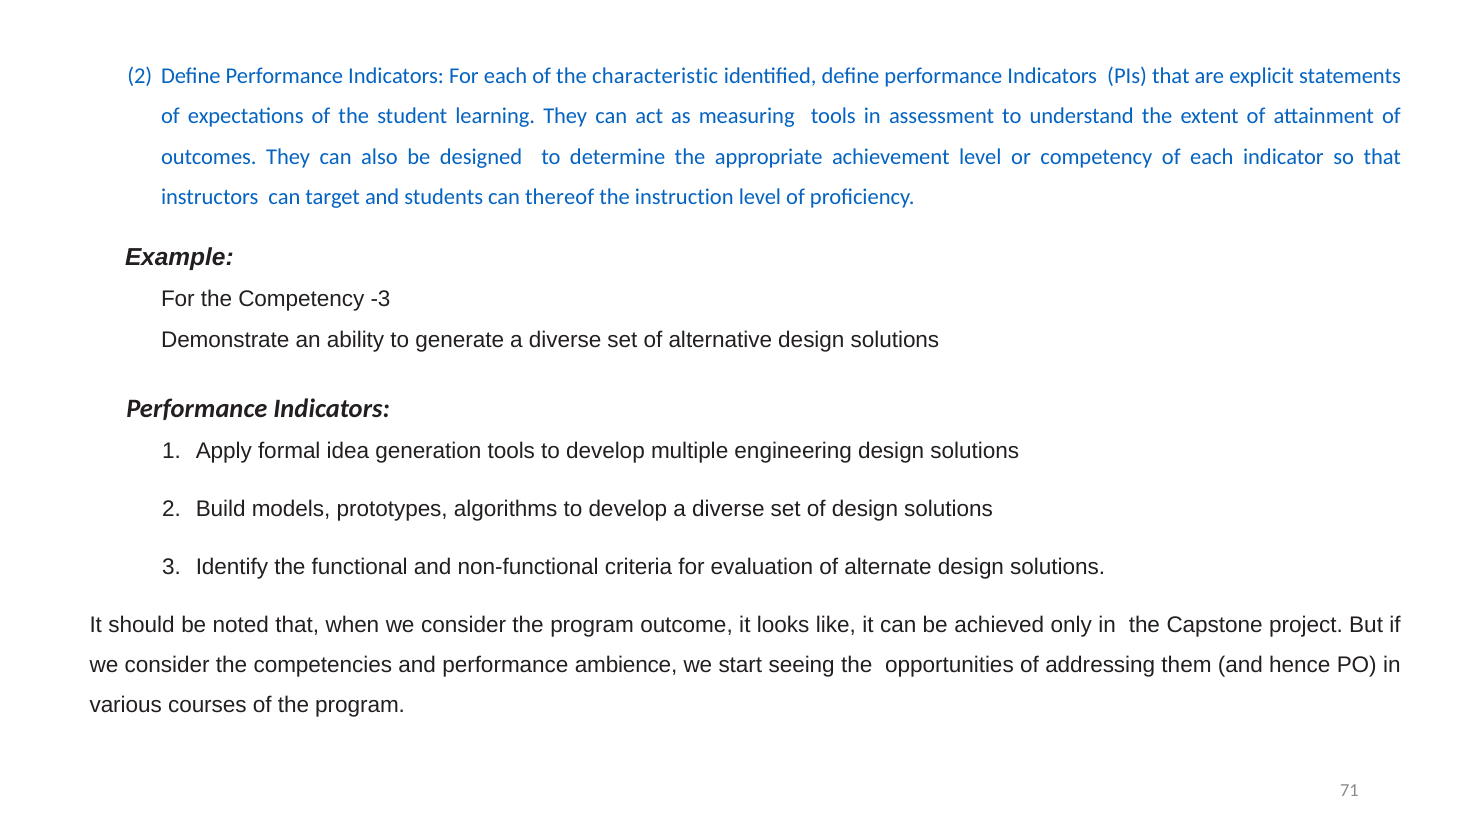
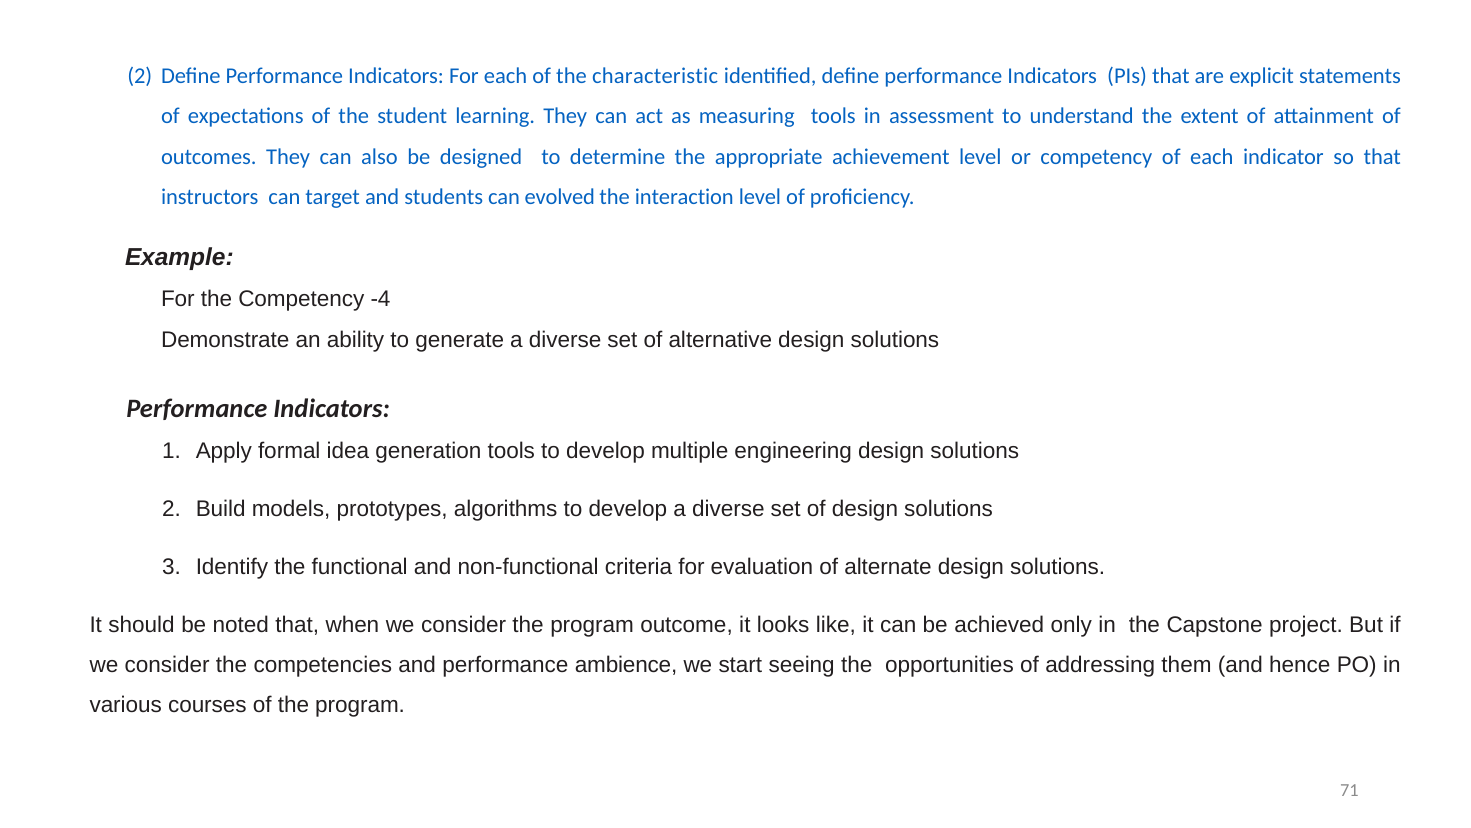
thereof: thereof -> evolved
instruction: instruction -> interaction
-3: -3 -> -4
